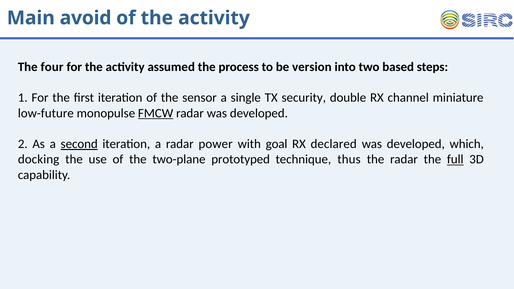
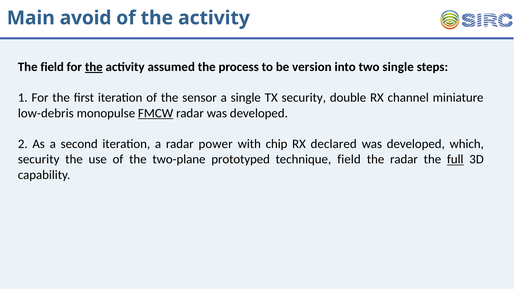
The four: four -> field
the at (94, 67) underline: none -> present
two based: based -> single
low-future: low-future -> low-debris
second underline: present -> none
goal: goal -> chip
docking at (39, 160): docking -> security
technique thus: thus -> field
